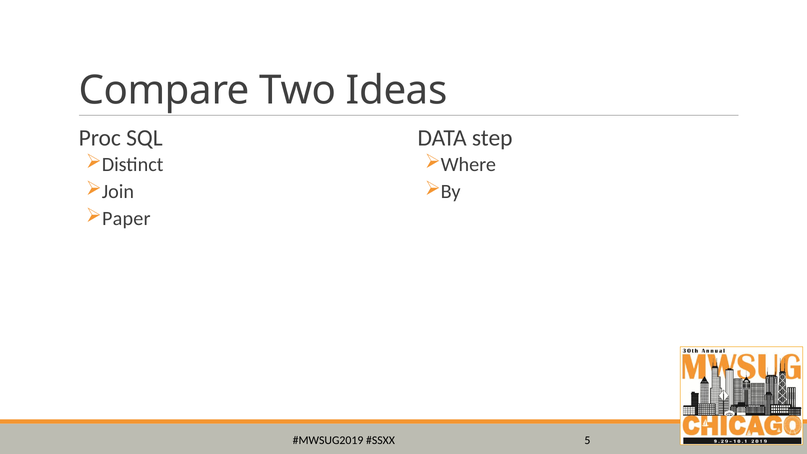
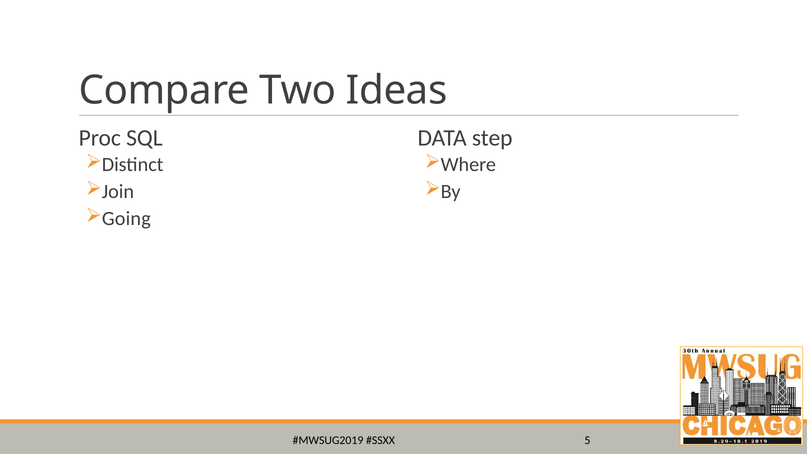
Paper: Paper -> Going
